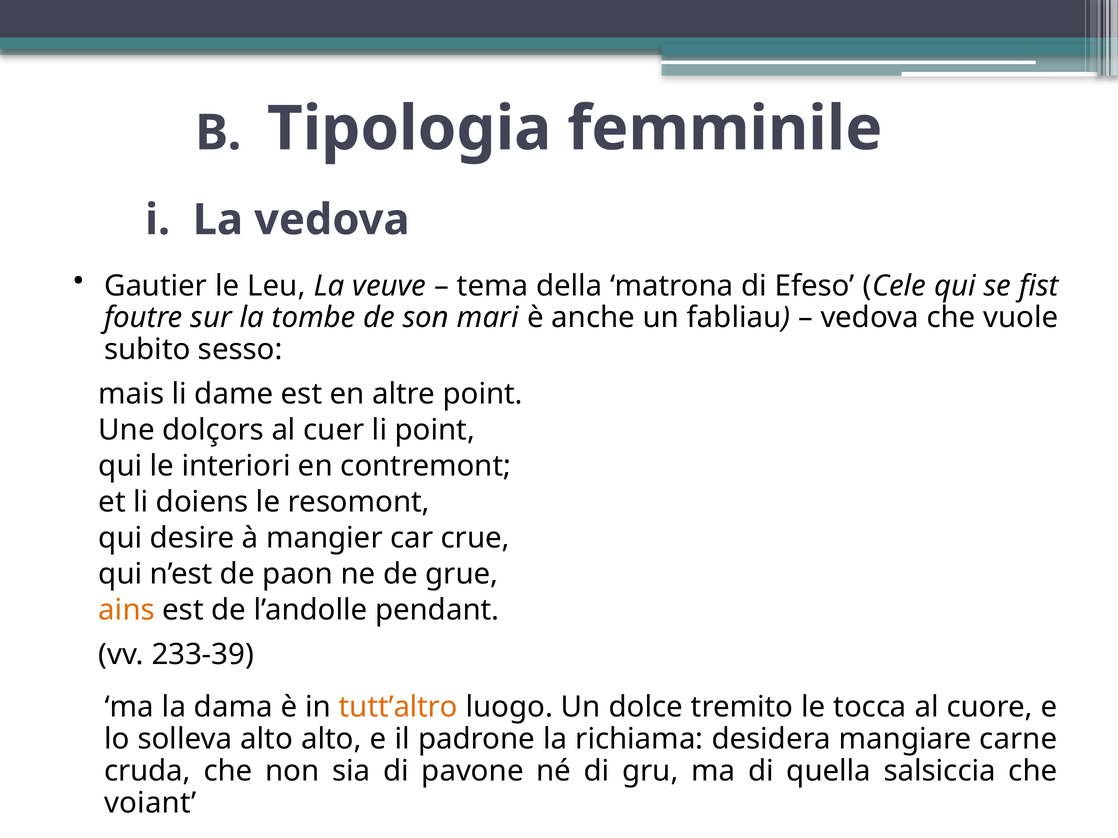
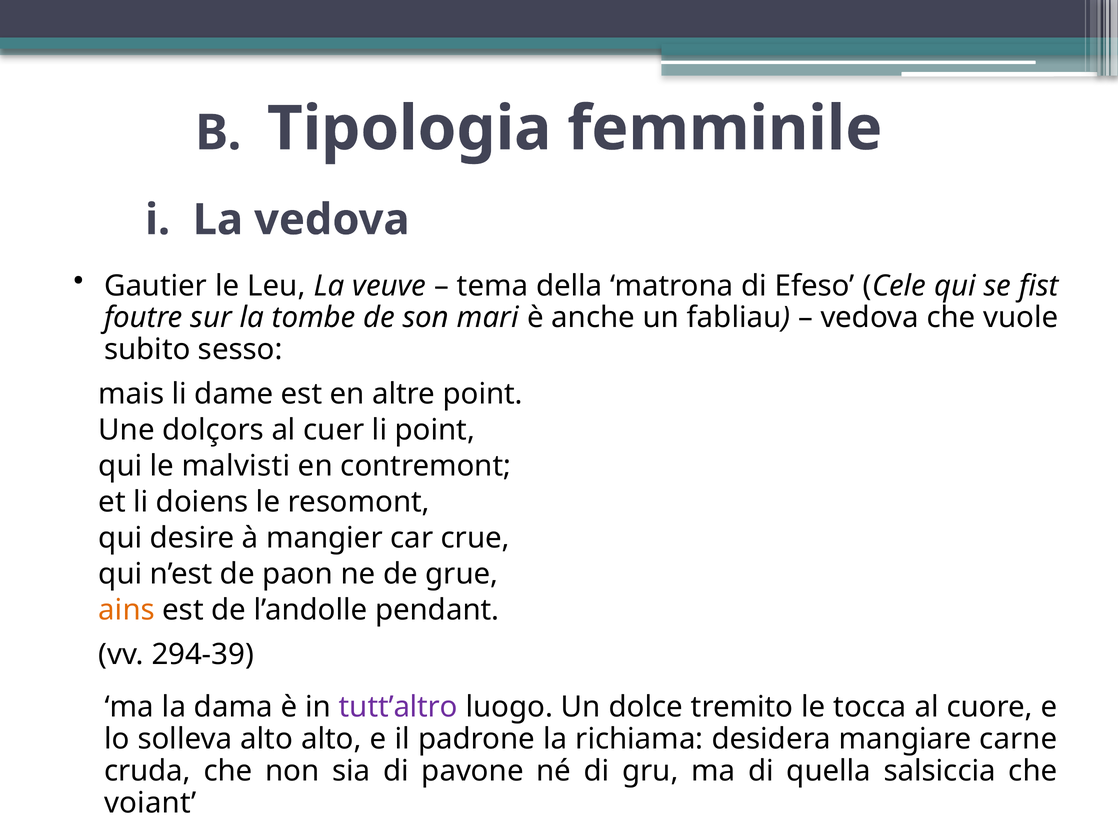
interiori: interiori -> malvisti
233-39: 233-39 -> 294-39
tutt’altro colour: orange -> purple
